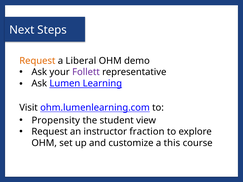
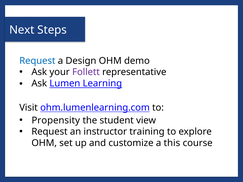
Request at (37, 61) colour: orange -> blue
Liberal: Liberal -> Design
fraction: fraction -> training
